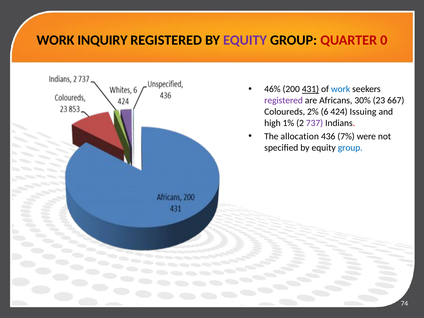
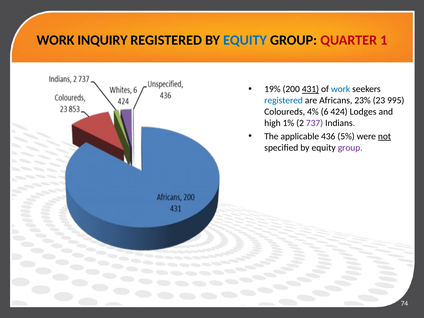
EQUITY at (245, 40) colour: purple -> blue
0: 0 -> 1
46%: 46% -> 19%
registered at (284, 100) colour: purple -> blue
30%: 30% -> 23%
667: 667 -> 995
2%: 2% -> 4%
Issuing: Issuing -> Lodges
allocation: allocation -> applicable
7%: 7% -> 5%
not underline: none -> present
group at (350, 148) colour: blue -> purple
